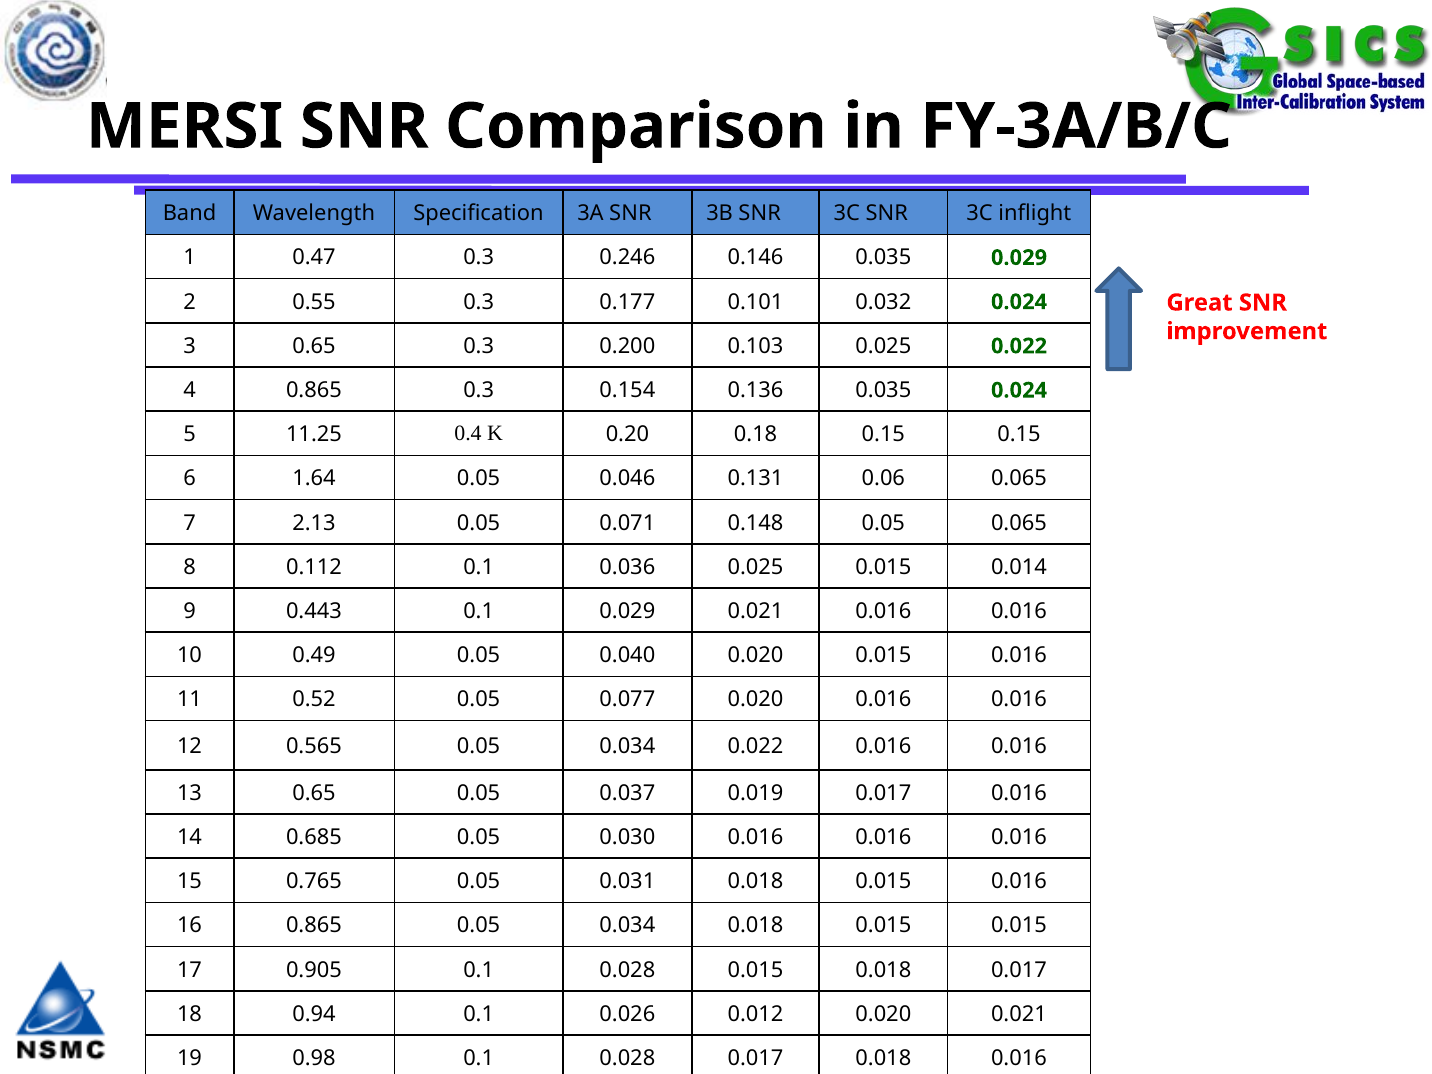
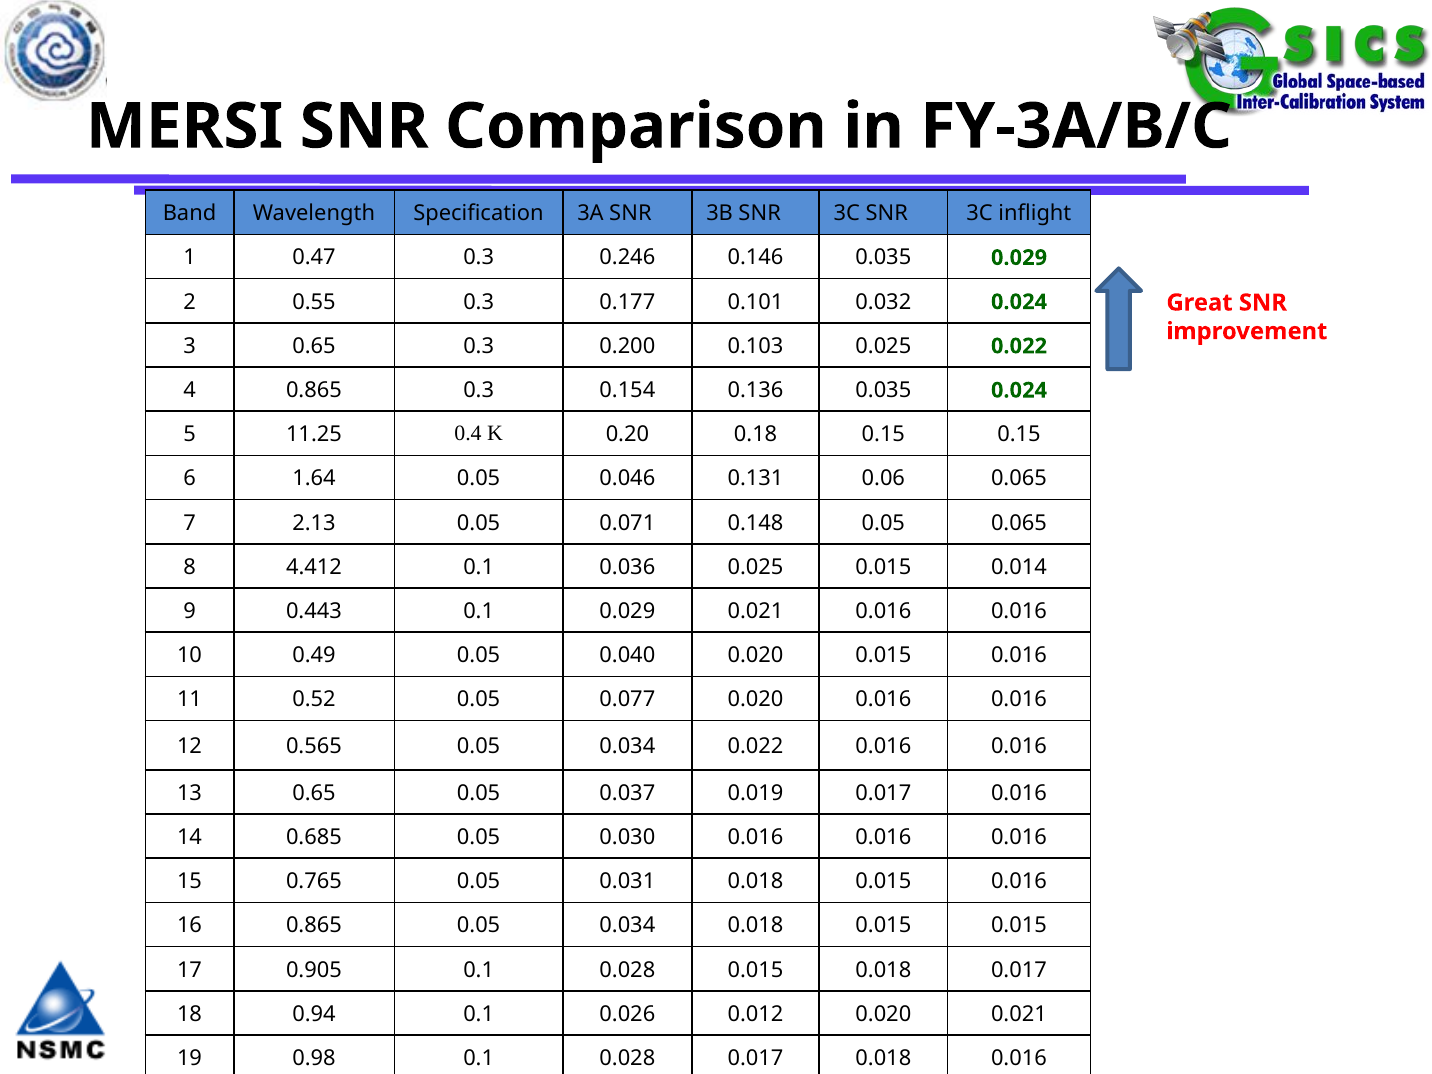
0.112: 0.112 -> 4.412
